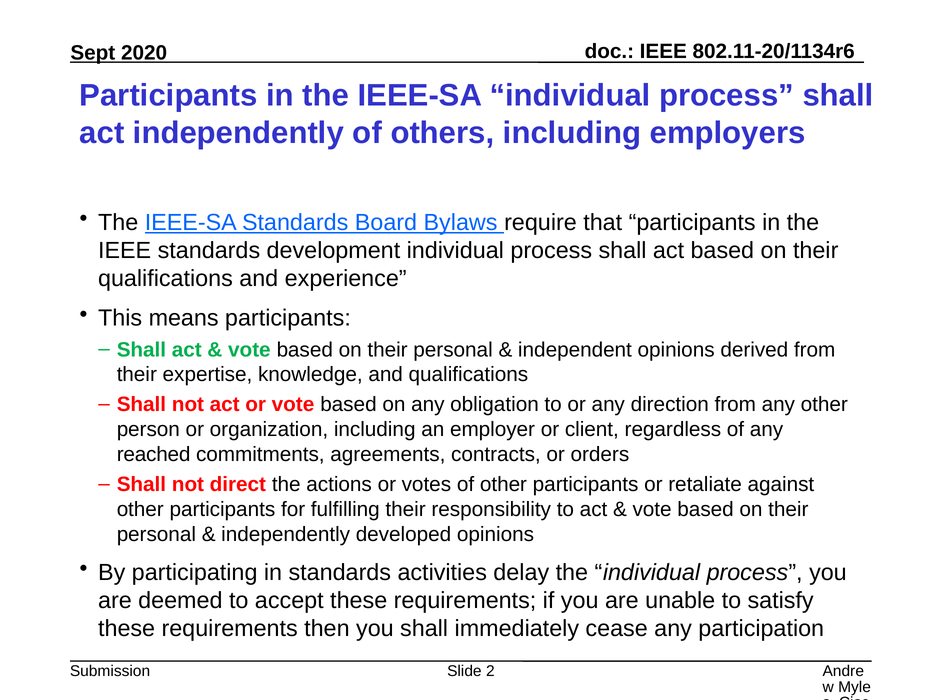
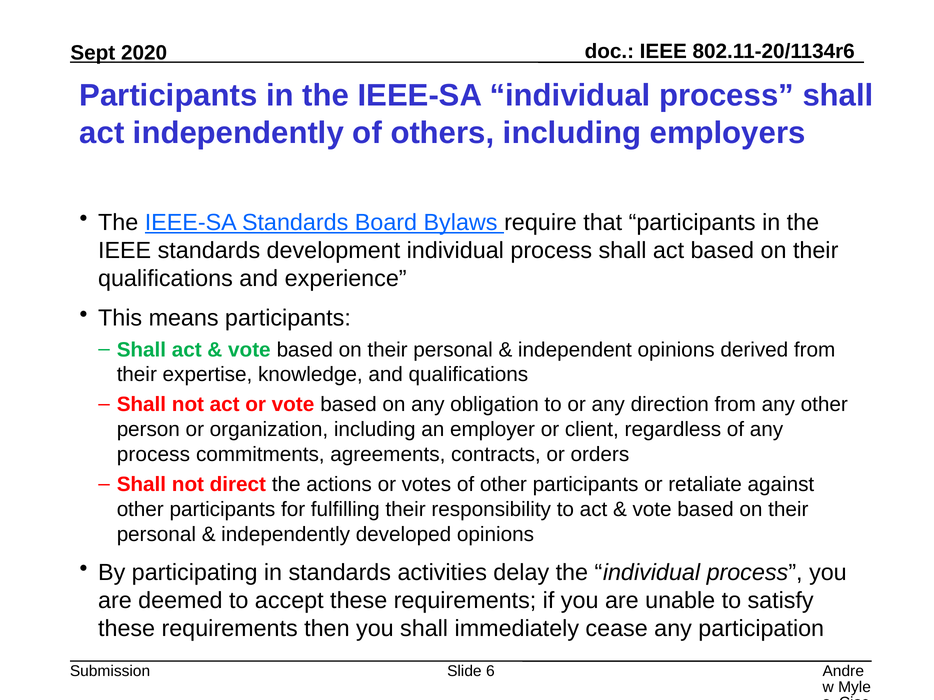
reached at (154, 455): reached -> process
2: 2 -> 6
